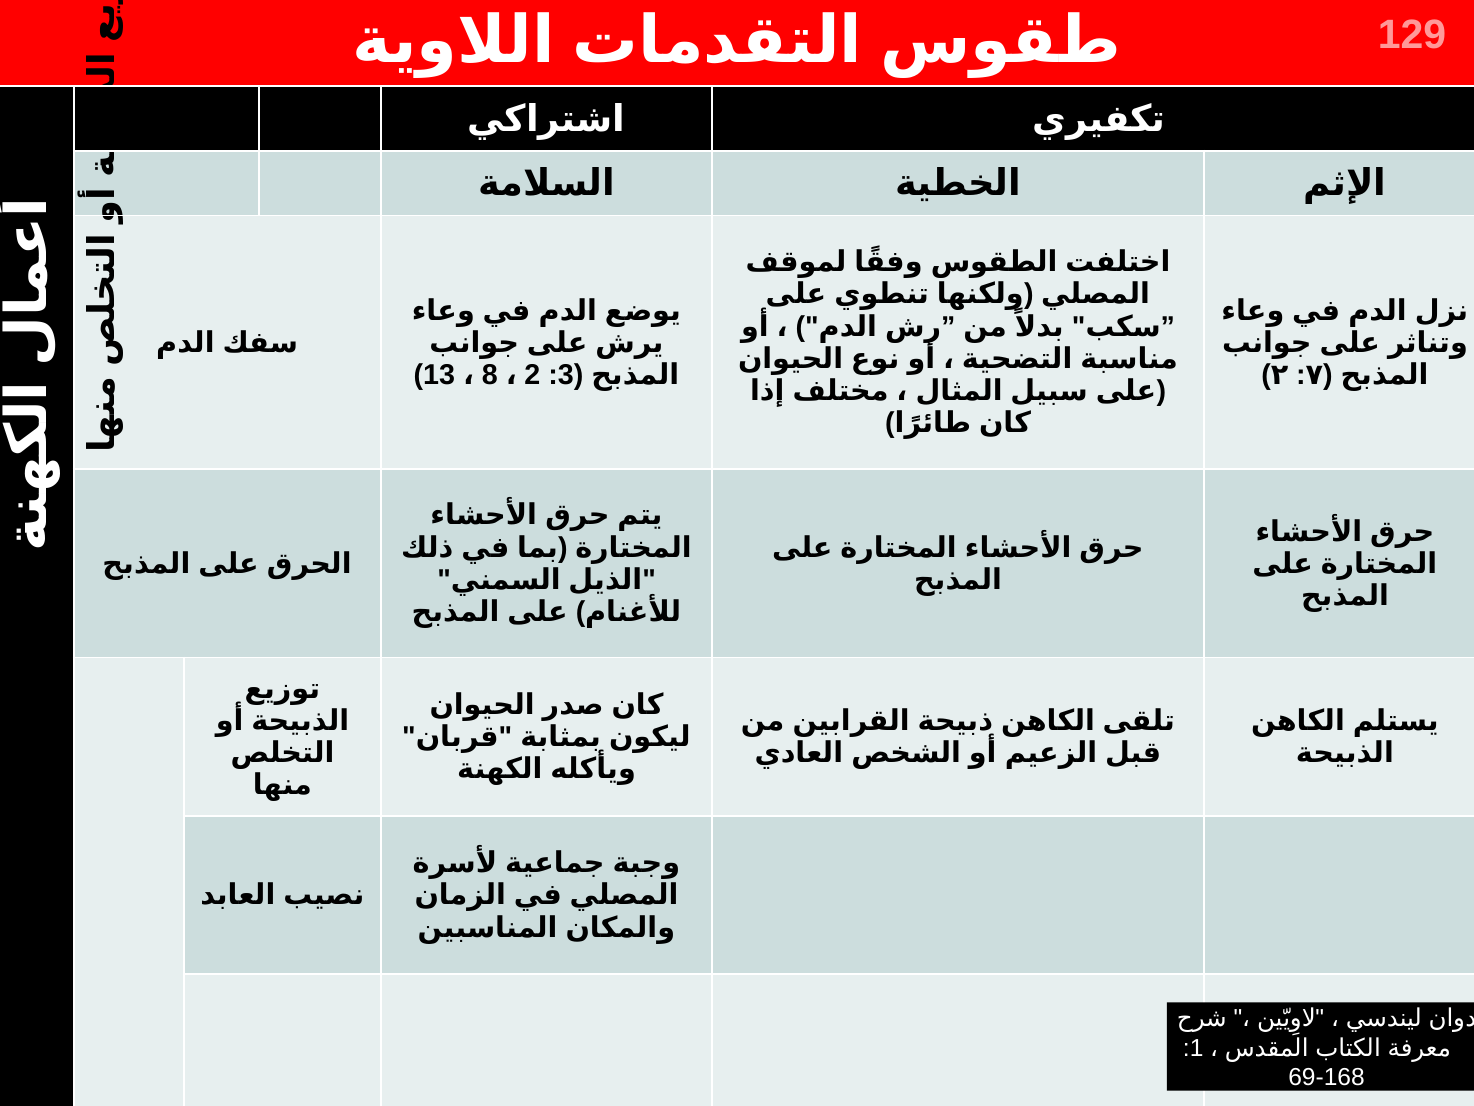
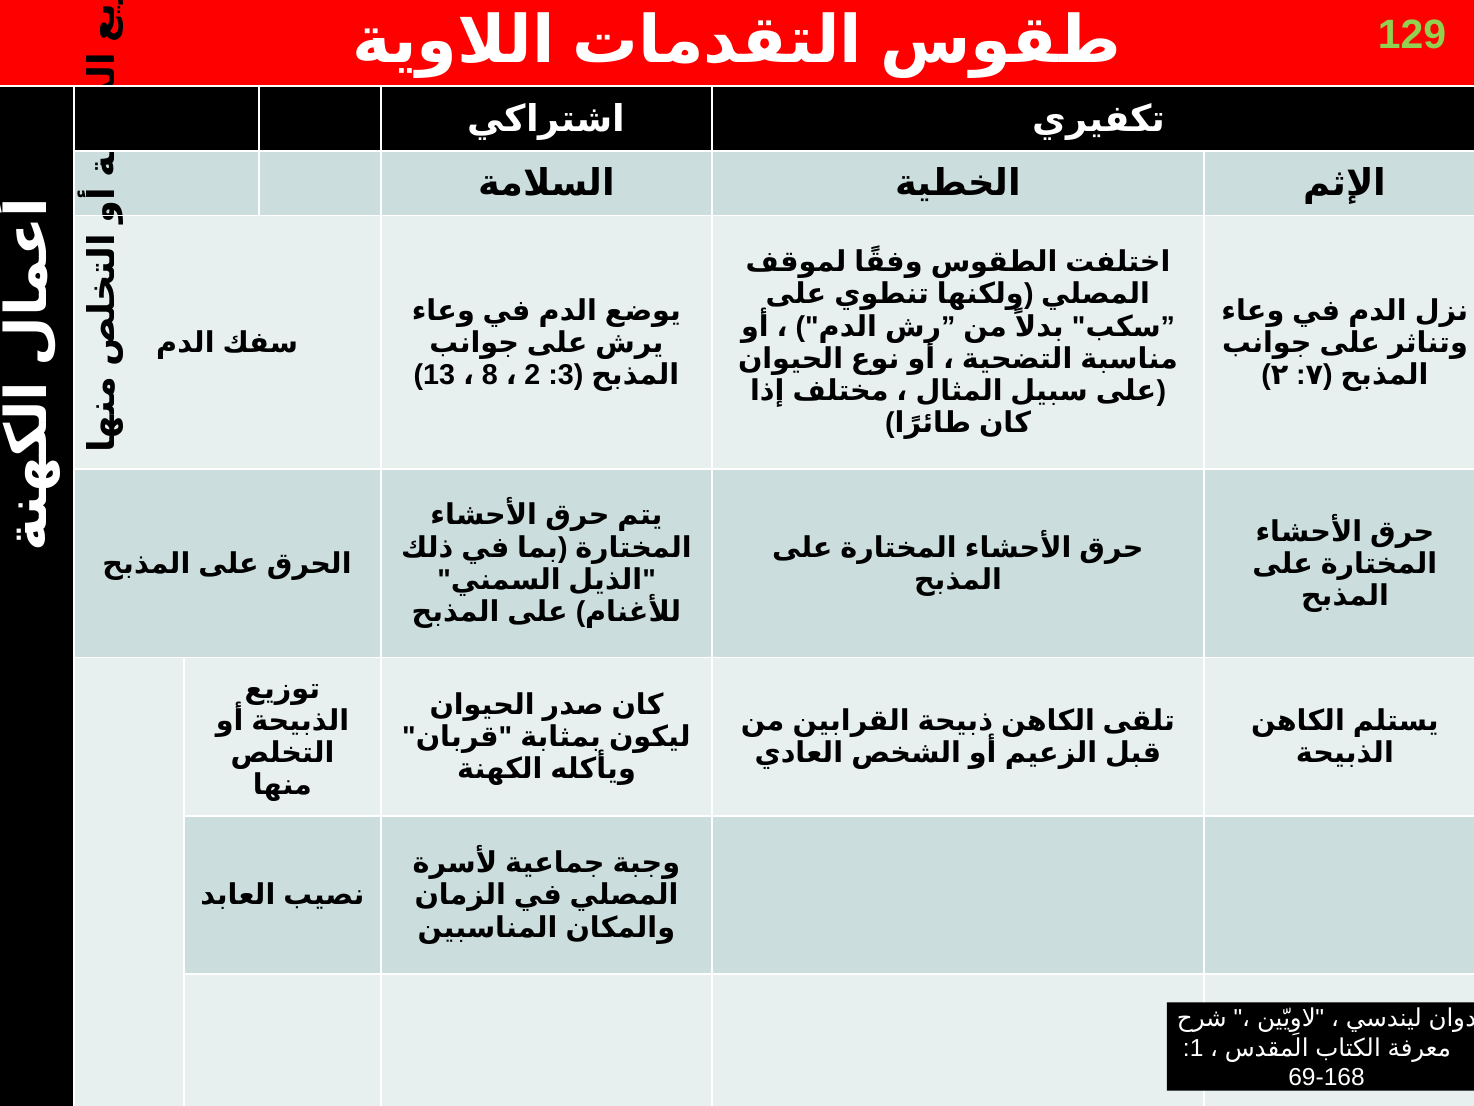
129 colour: pink -> light green
